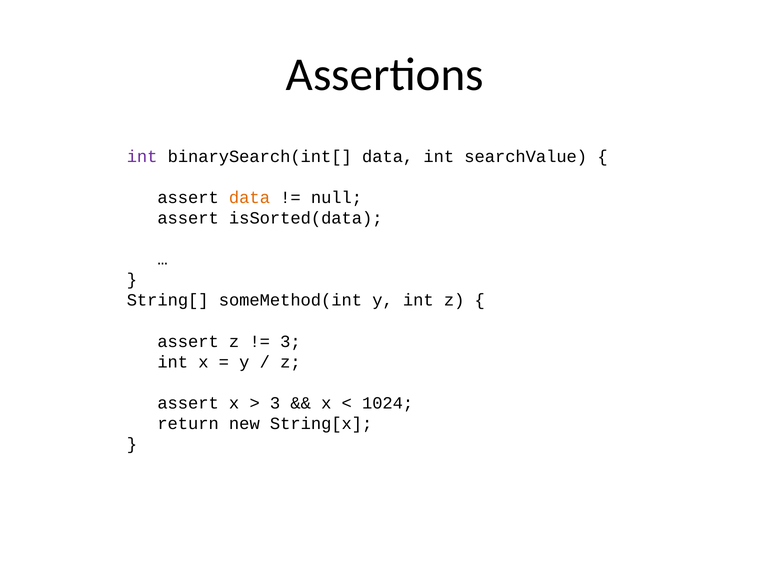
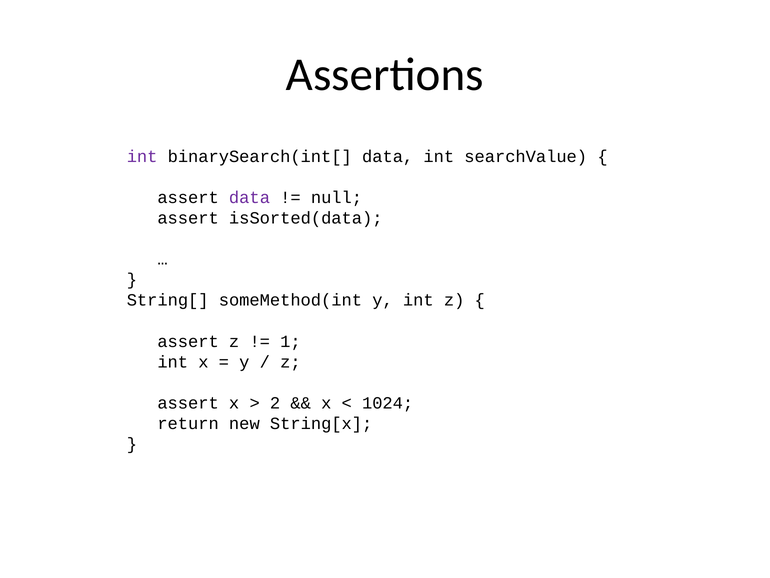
data at (250, 197) colour: orange -> purple
3 at (290, 341): 3 -> 1
3 at (275, 403): 3 -> 2
